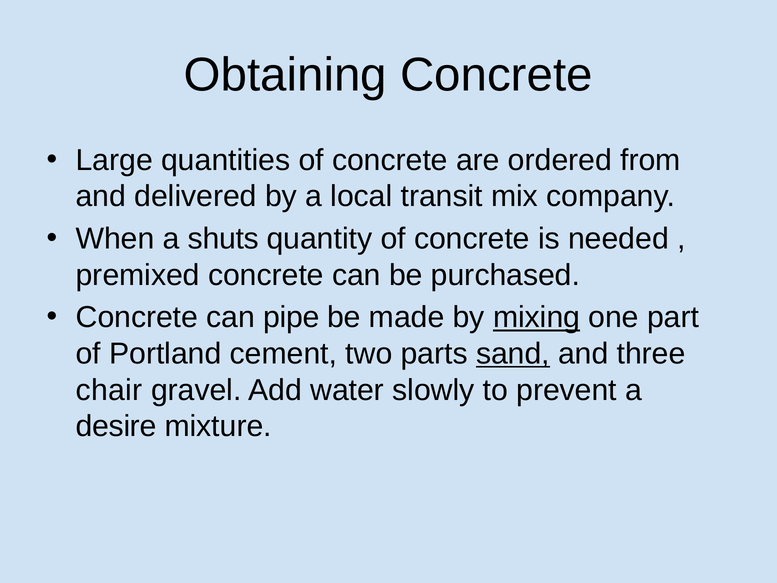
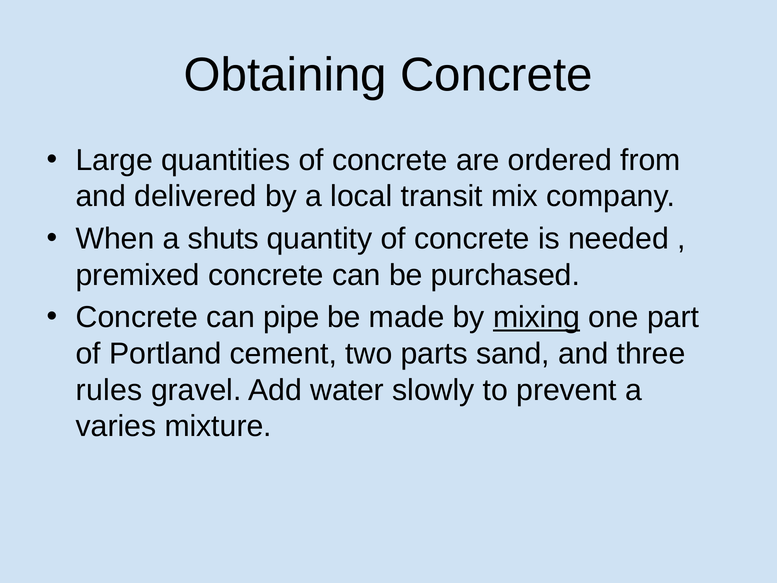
sand underline: present -> none
chair: chair -> rules
desire: desire -> varies
